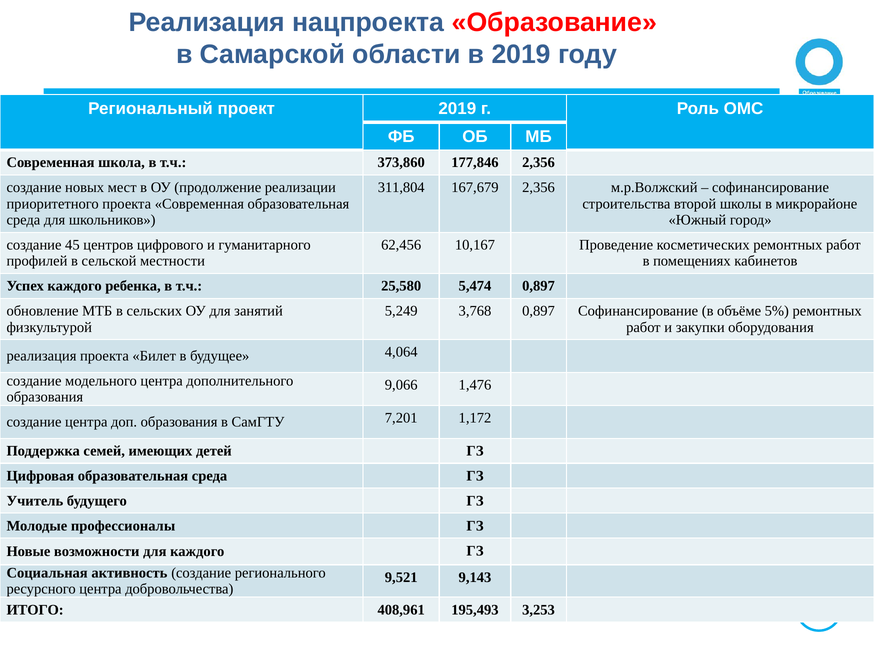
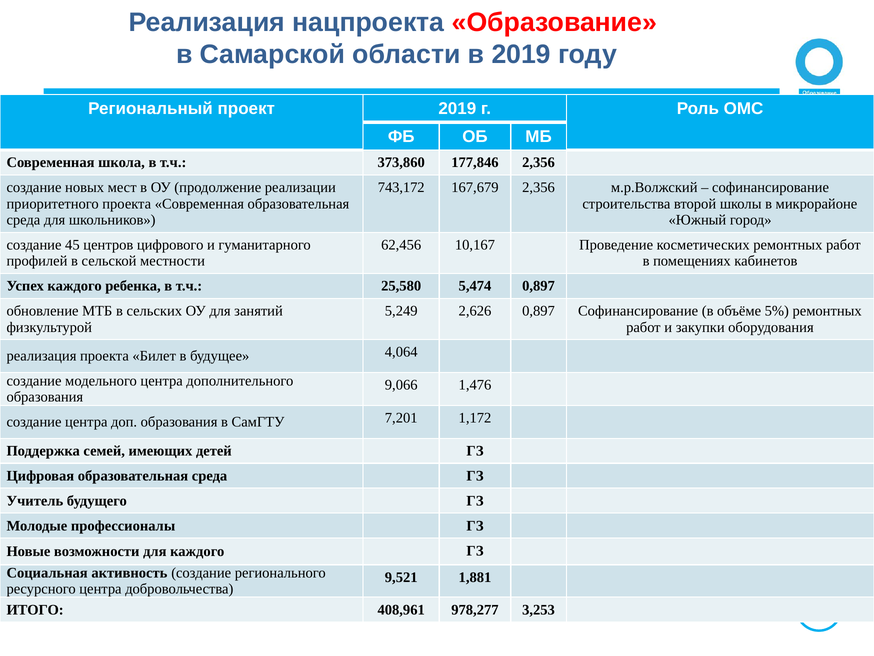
311,804: 311,804 -> 743,172
3,768: 3,768 -> 2,626
9,143: 9,143 -> 1,881
195,493: 195,493 -> 978,277
